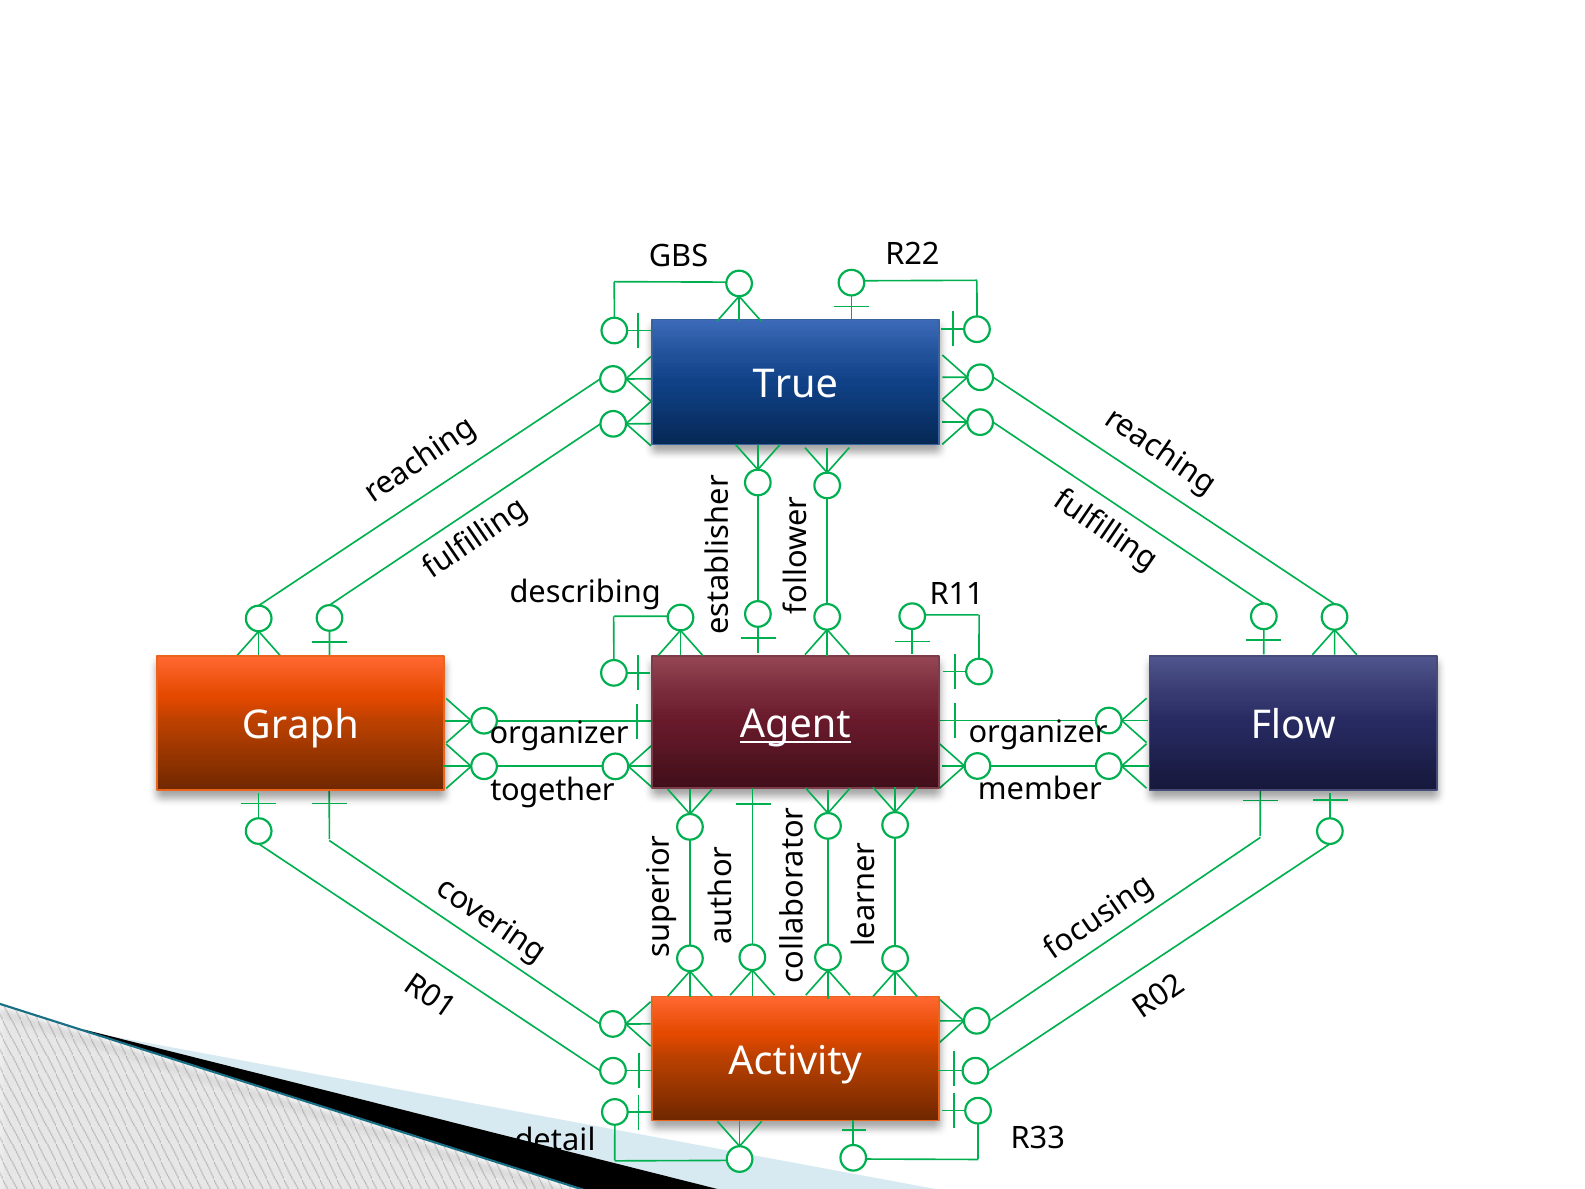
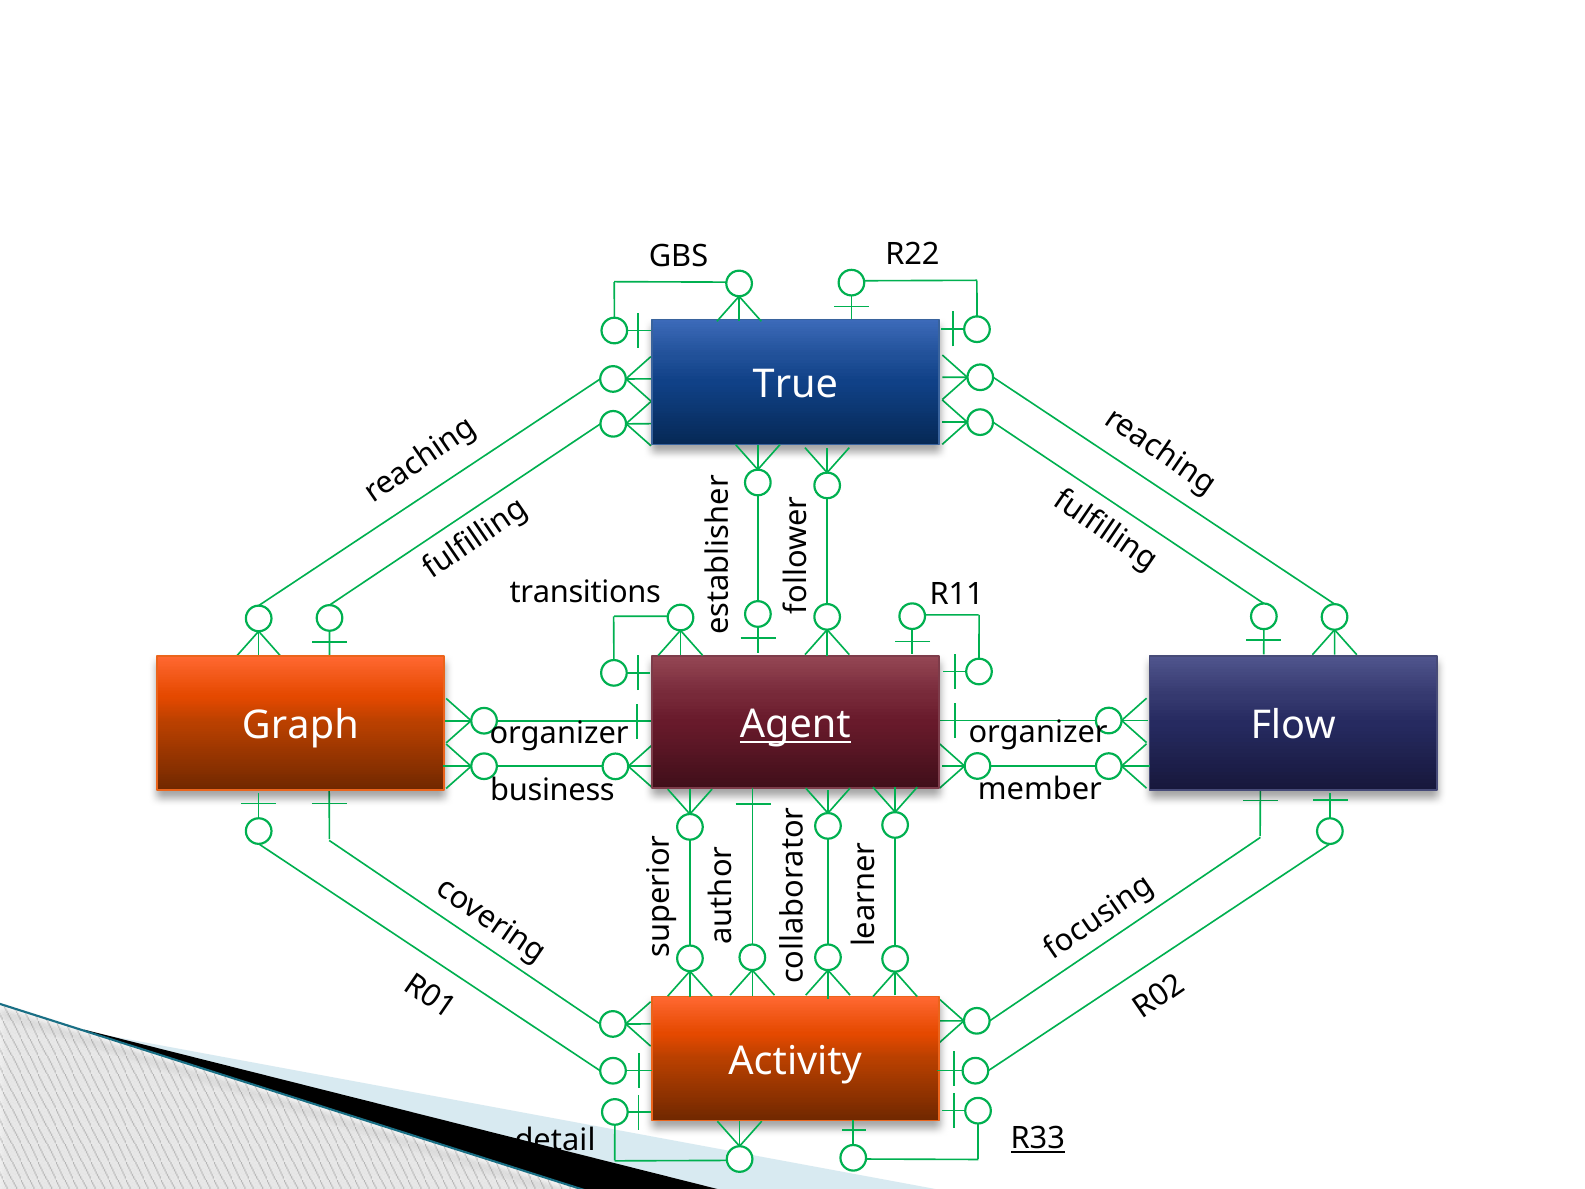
describing: describing -> transitions
together: together -> business
R33 underline: none -> present
